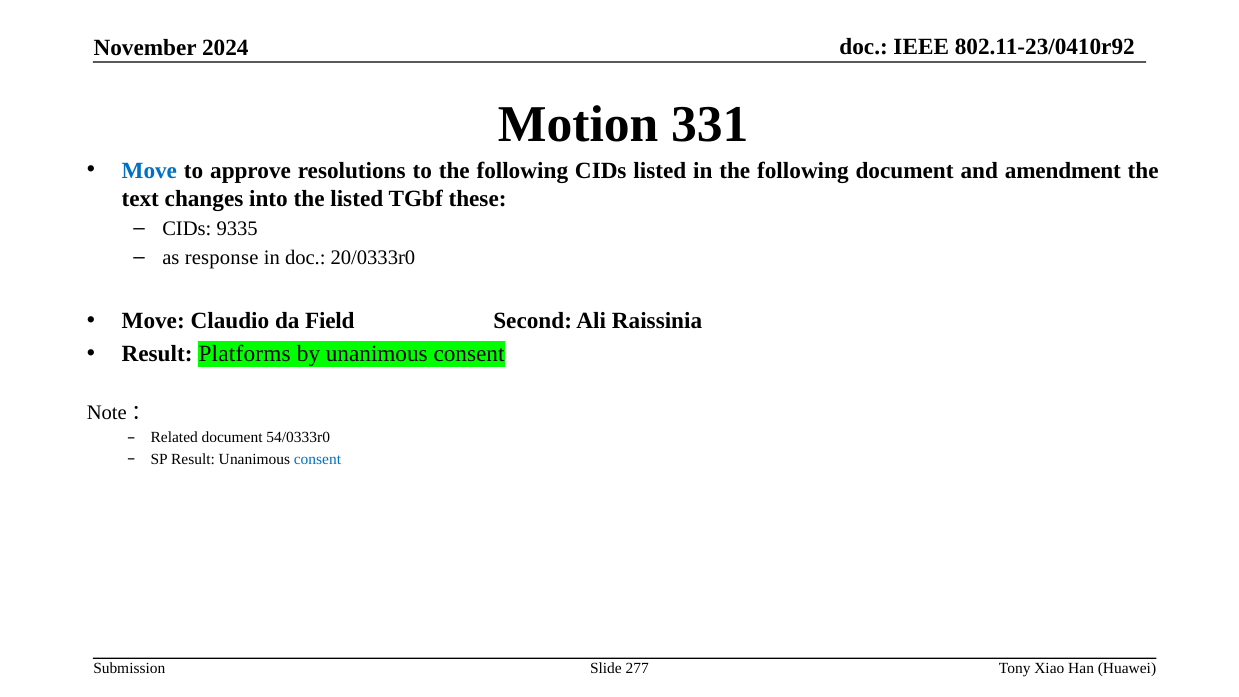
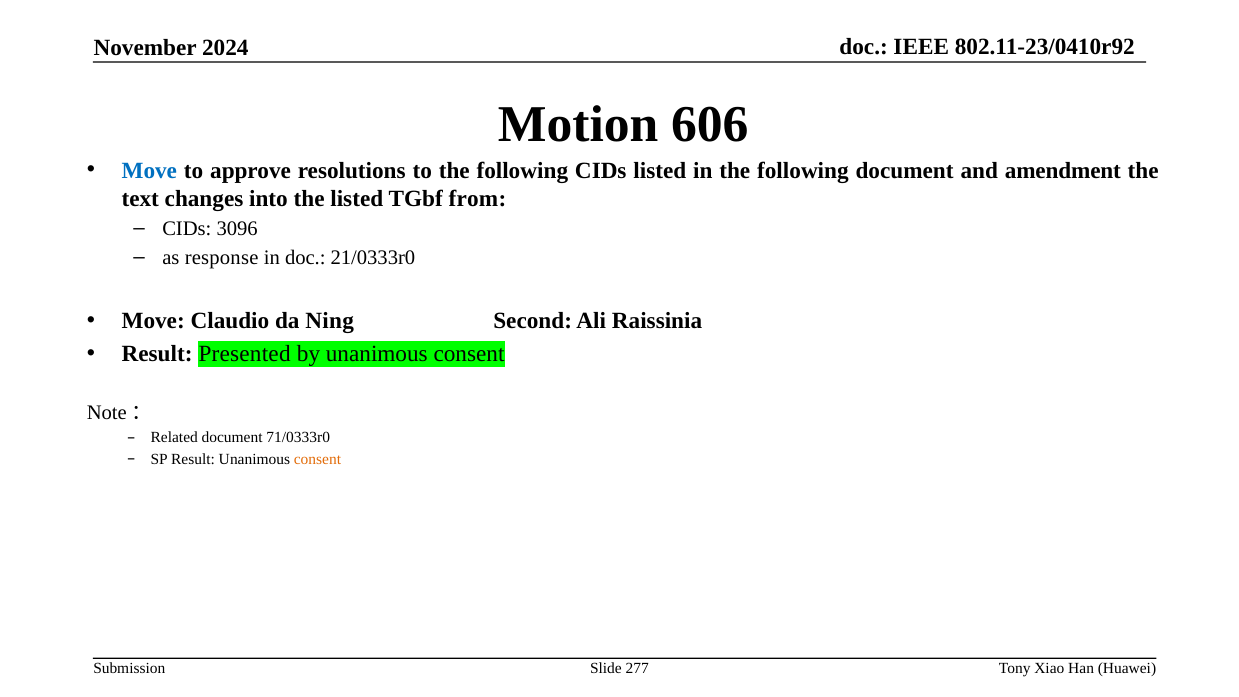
331: 331 -> 606
these: these -> from
9335: 9335 -> 3096
20/0333r0: 20/0333r0 -> 21/0333r0
Field: Field -> Ning
Platforms: Platforms -> Presented
54/0333r0: 54/0333r0 -> 71/0333r0
consent at (317, 459) colour: blue -> orange
